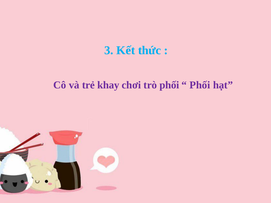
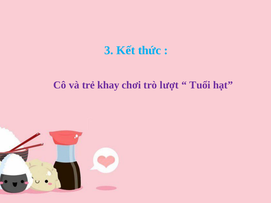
trò phối: phối -> lượt
Phối at (200, 85): Phối -> Tuổi
